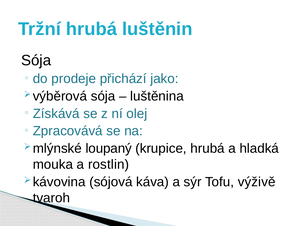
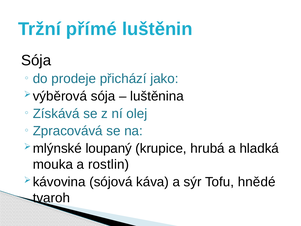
Tržní hrubá: hrubá -> přímé
výživě: výživě -> hnědé
